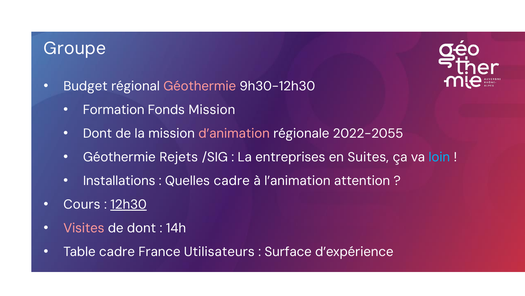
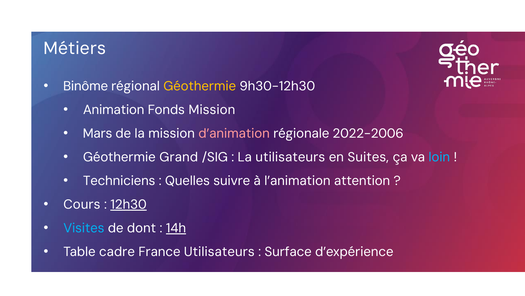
Groupe: Groupe -> Métiers
Budget: Budget -> Binôme
Géothermie at (200, 86) colour: pink -> yellow
Formation: Formation -> Animation
Dont at (98, 133): Dont -> Mars
2022-2055: 2022-2055 -> 2022-2006
Rejets: Rejets -> Grand
La entreprises: entreprises -> utilisateurs
Installations: Installations -> Techniciens
Quelles cadre: cadre -> suivre
Visites colour: pink -> light blue
14h underline: none -> present
